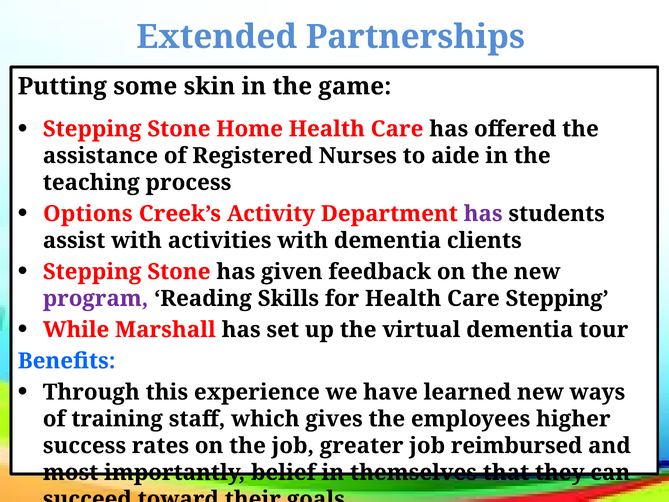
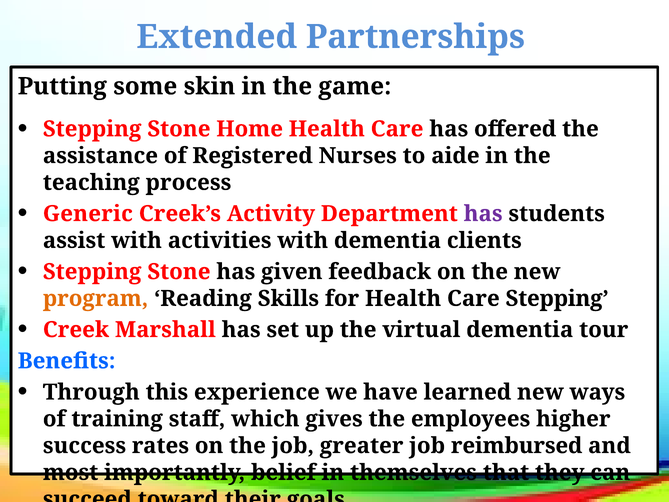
Options: Options -> Generic
program colour: purple -> orange
While: While -> Creek
